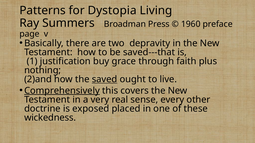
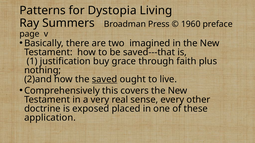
depravity: depravity -> imagined
Comprehensively underline: present -> none
wickedness: wickedness -> application
